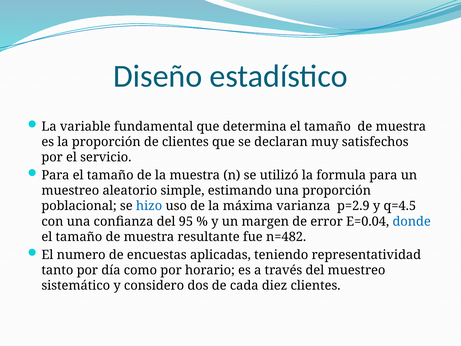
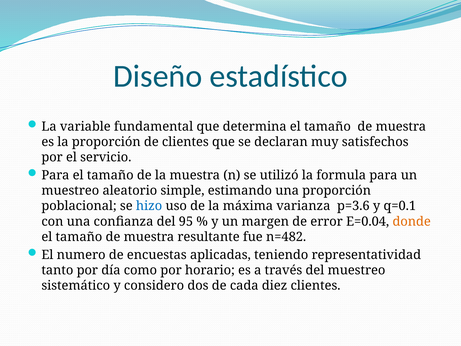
p=2.9: p=2.9 -> p=3.6
q=4.5: q=4.5 -> q=0.1
donde colour: blue -> orange
